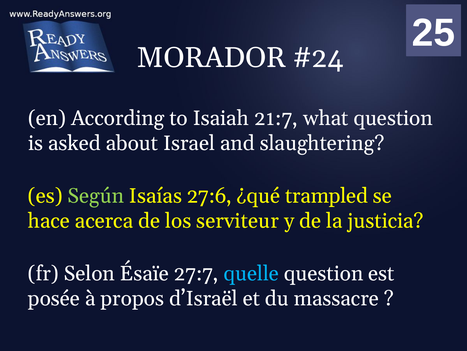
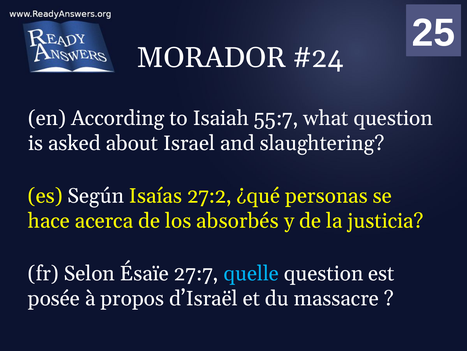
21:7: 21:7 -> 55:7
Según colour: light green -> white
27:6: 27:6 -> 27:2
trampled: trampled -> personas
serviteur: serviteur -> absorbés
